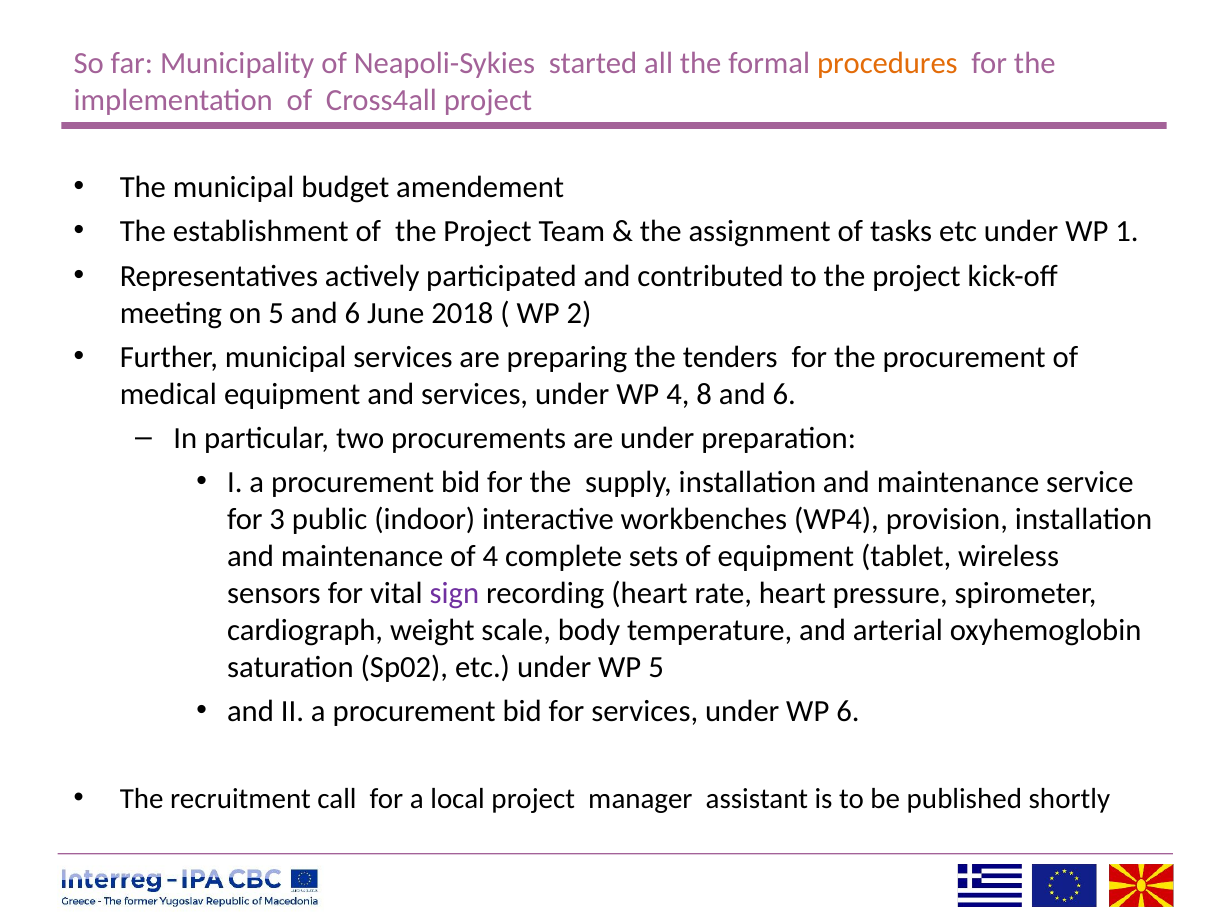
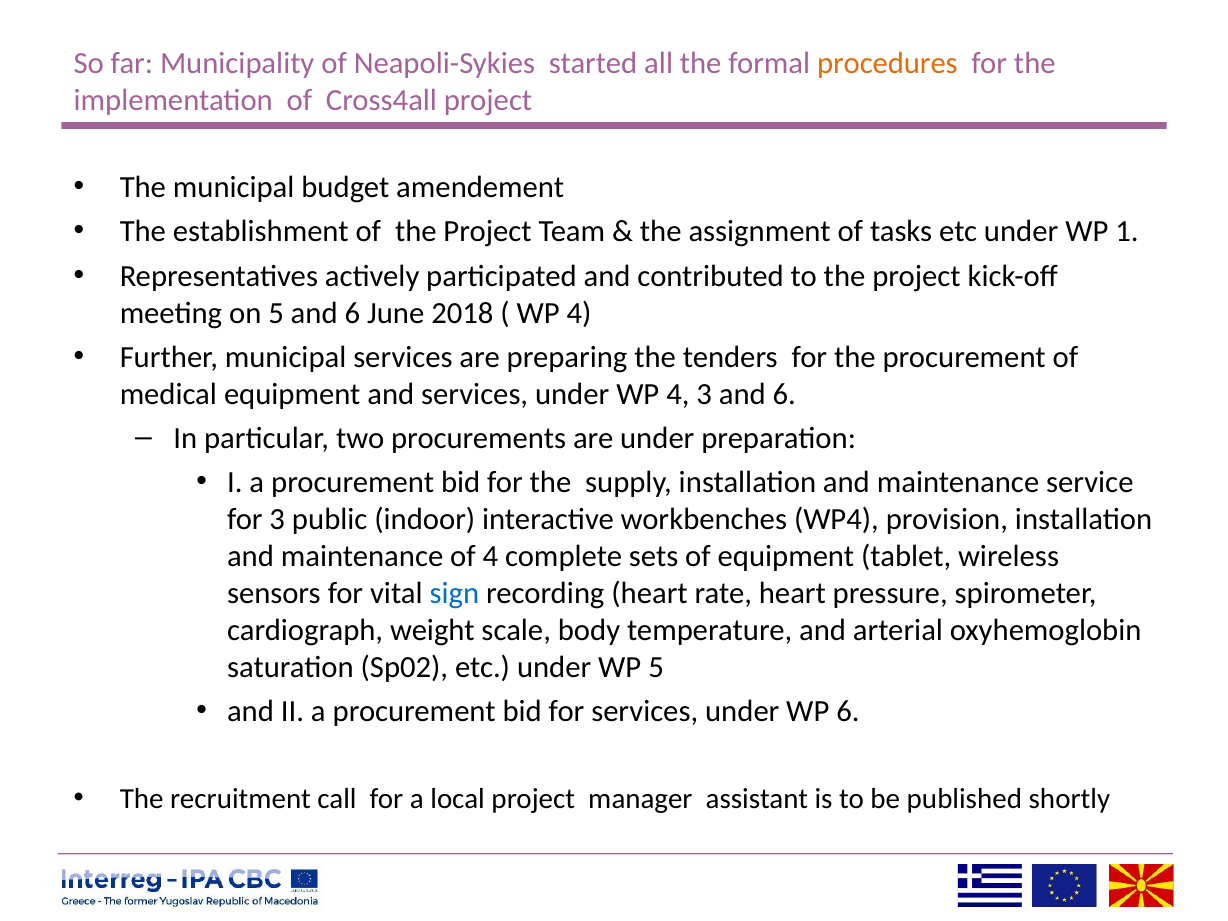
2 at (579, 313): 2 -> 4
4 8: 8 -> 3
sign colour: purple -> blue
